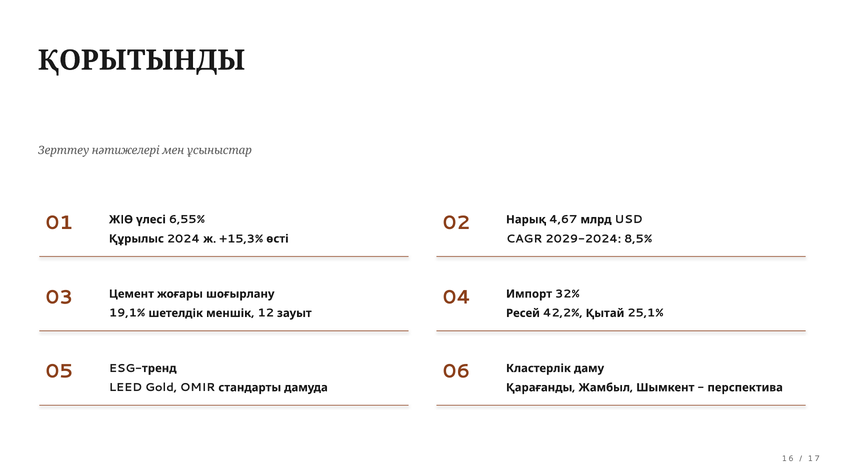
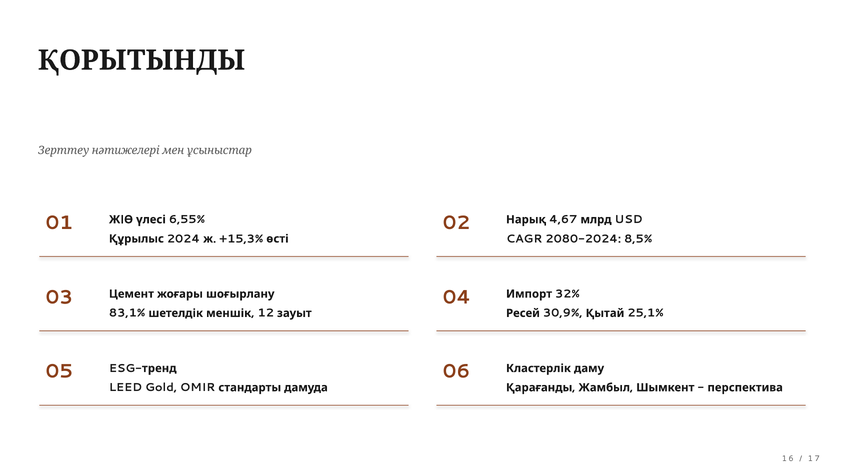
2029-2024: 2029-2024 -> 2080-2024
19,1%: 19,1% -> 83,1%
42,2%: 42,2% -> 30,9%
